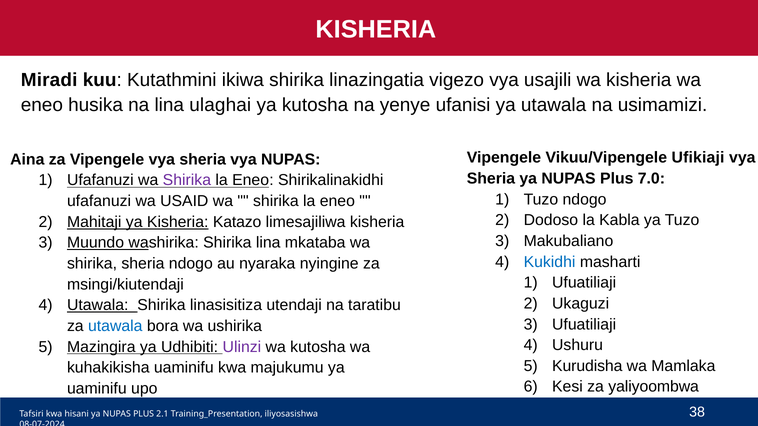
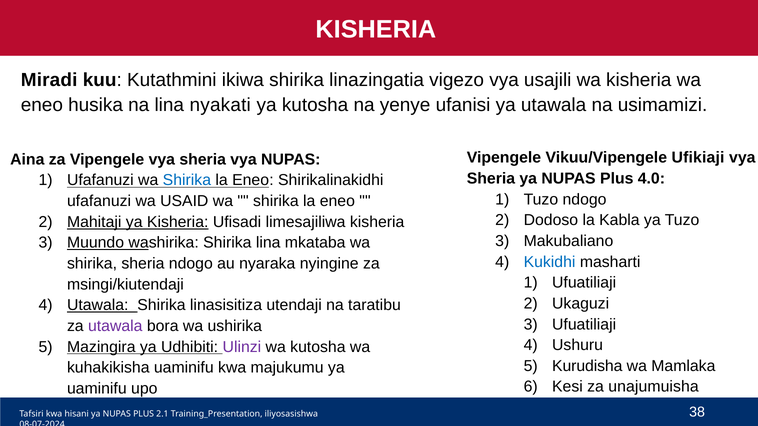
ulaghai: ulaghai -> nyakati
7.0: 7.0 -> 4.0
Shirika at (187, 180) colour: purple -> blue
Katazo: Katazo -> Ufisadi
utawala at (115, 326) colour: blue -> purple
yaliyoombwa: yaliyoombwa -> unajumuisha
